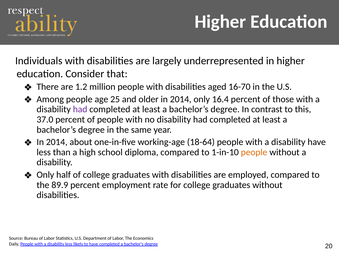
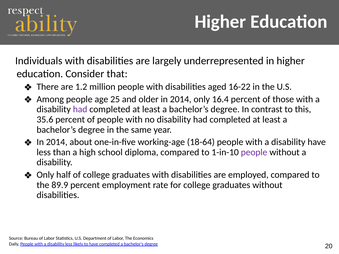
16-70: 16-70 -> 16-22
37.0: 37.0 -> 35.6
people at (254, 152) colour: orange -> purple
